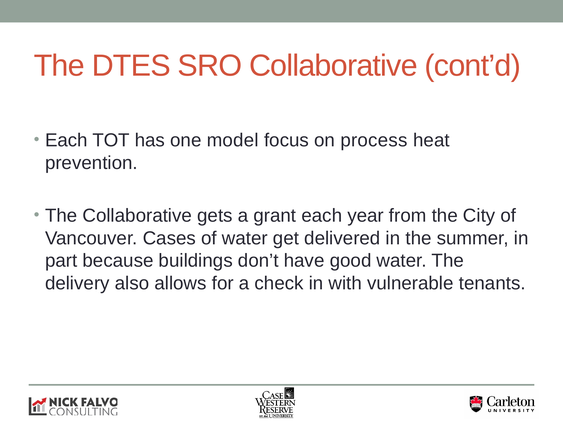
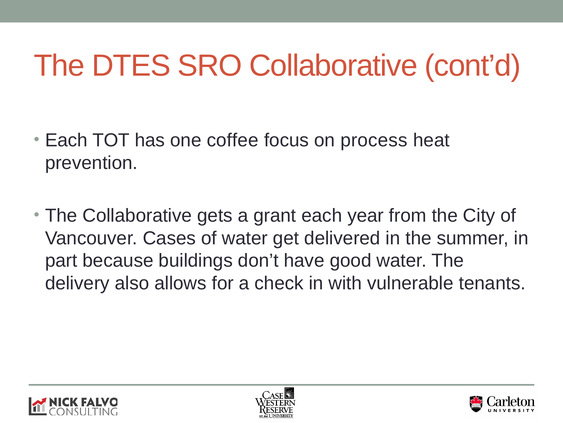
model: model -> coffee
